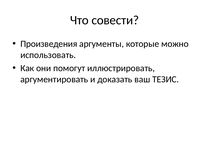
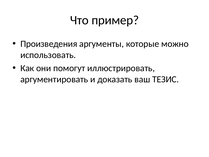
совести: совести -> пример
